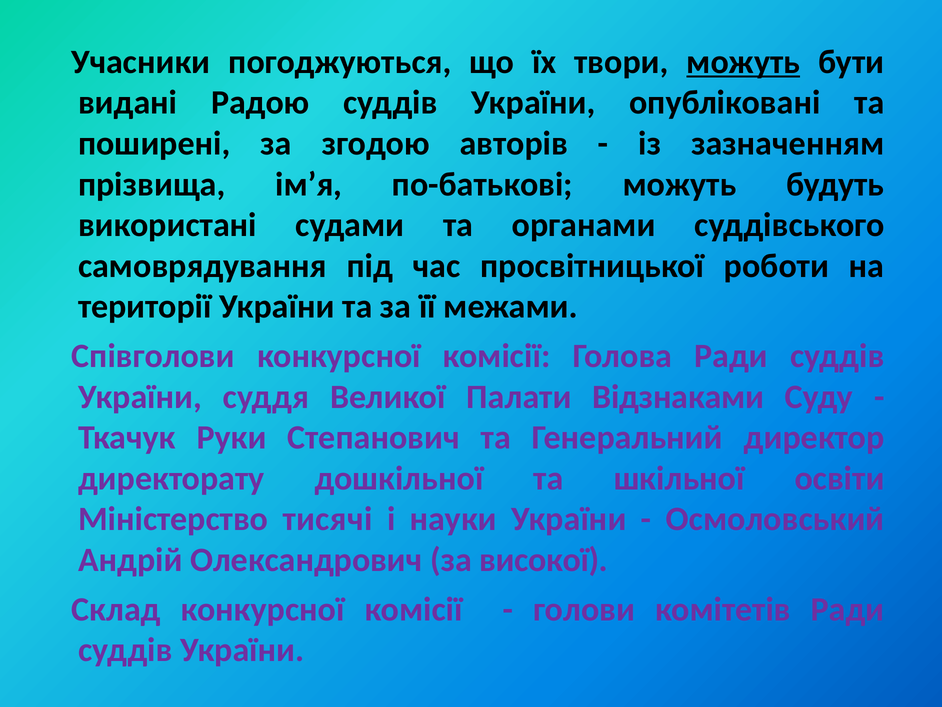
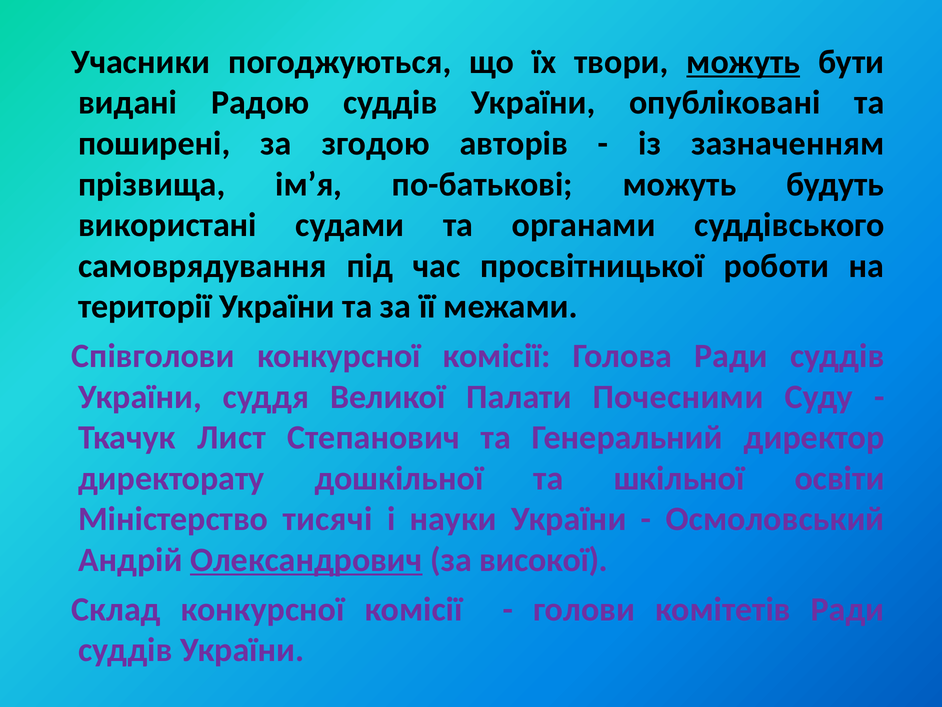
Відзнаками: Відзнаками -> Почесними
Руки: Руки -> Лист
Олександрович underline: none -> present
